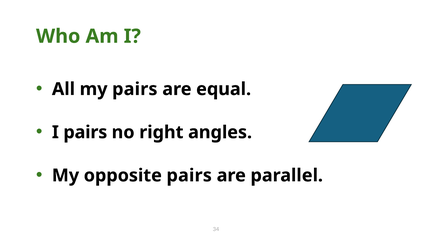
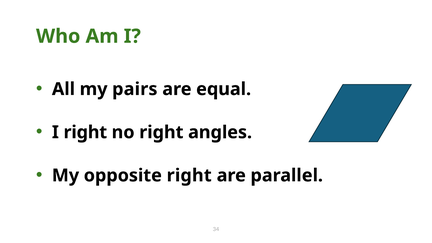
I pairs: pairs -> right
opposite pairs: pairs -> right
